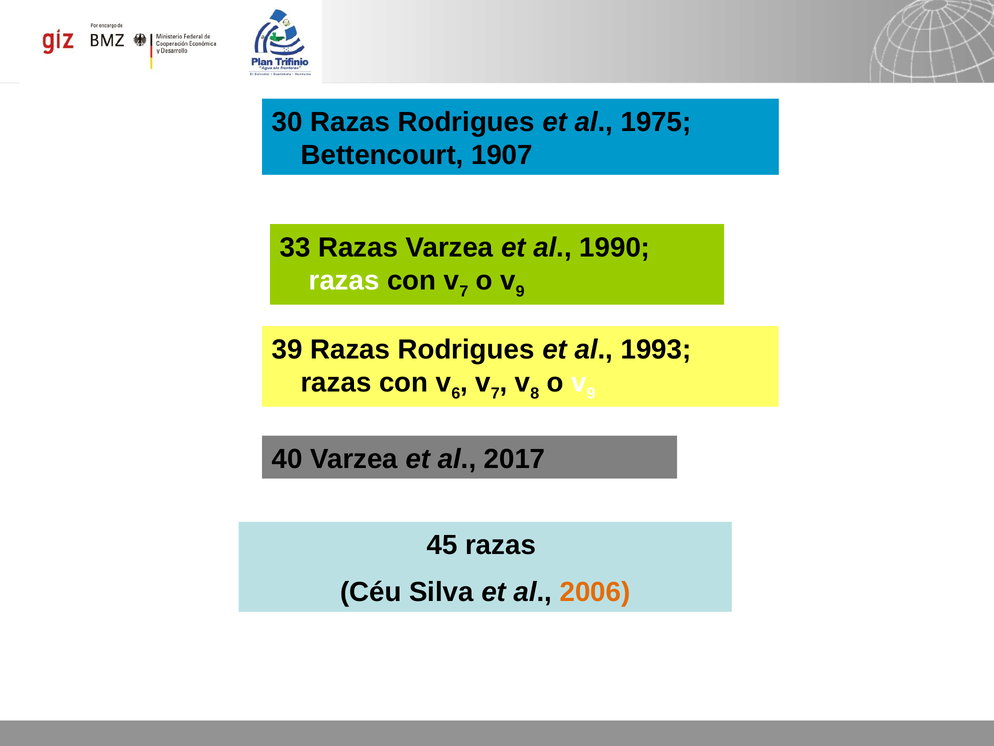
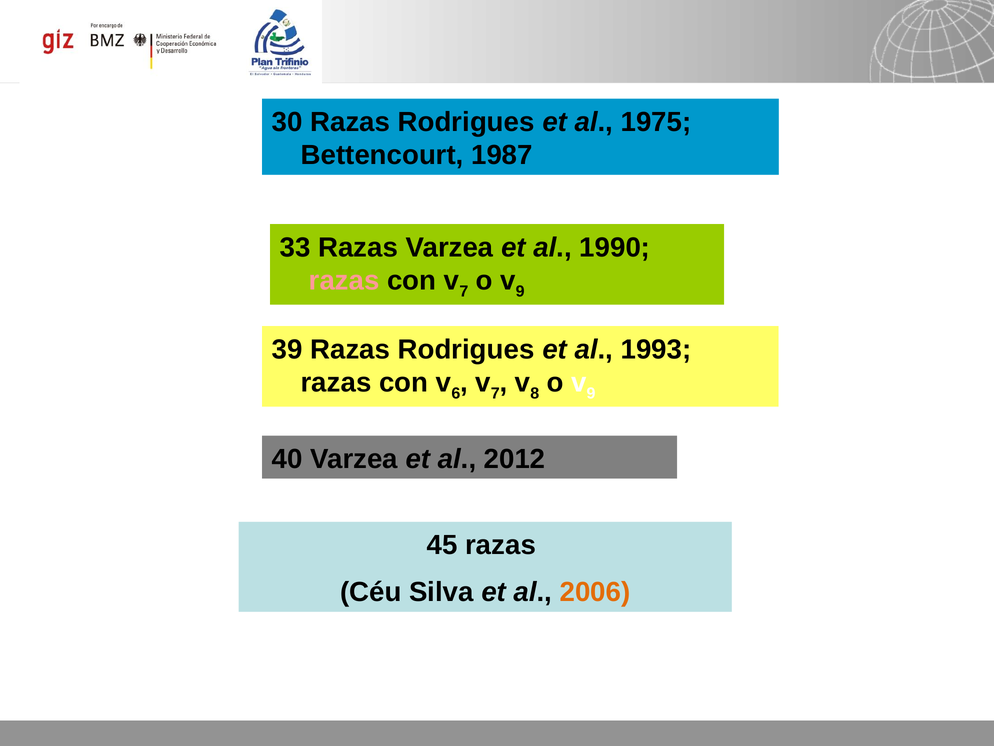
1907: 1907 -> 1987
razas at (344, 281) colour: white -> pink
2017: 2017 -> 2012
